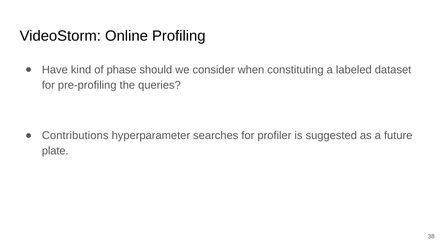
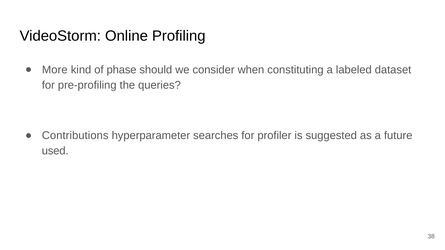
Have: Have -> More
plate: plate -> used
